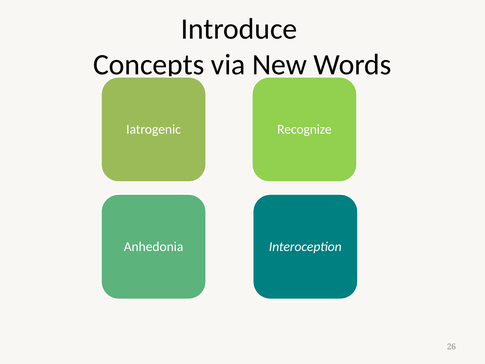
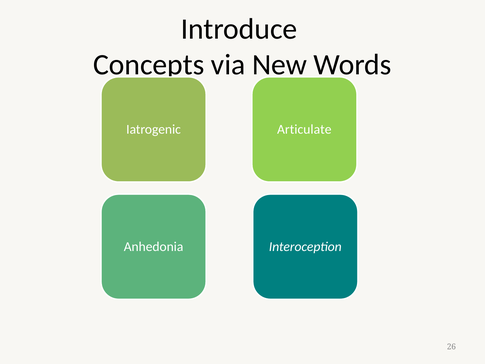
Recognize: Recognize -> Articulate
